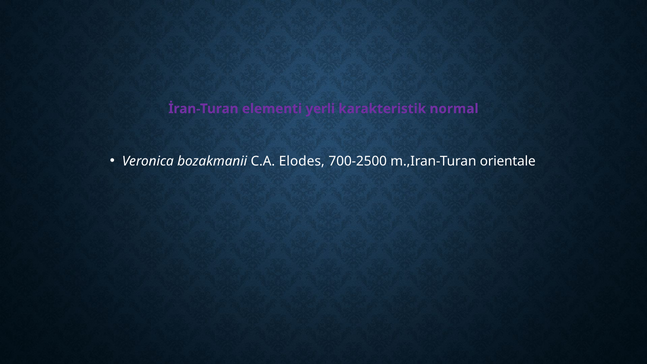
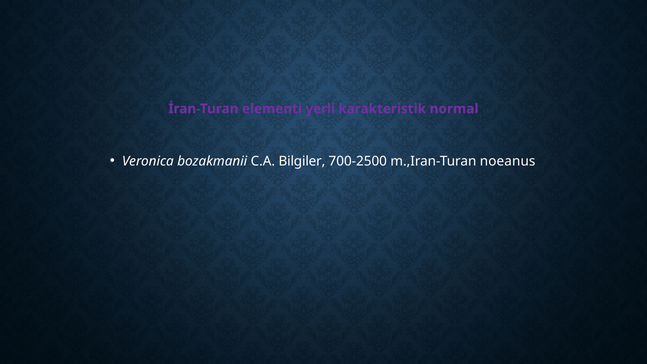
Elodes: Elodes -> Bilgiler
orientale: orientale -> noeanus
